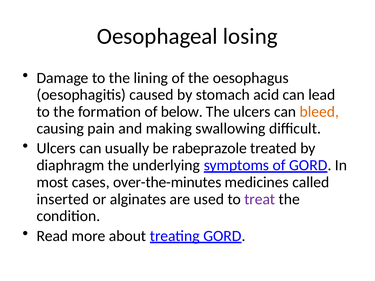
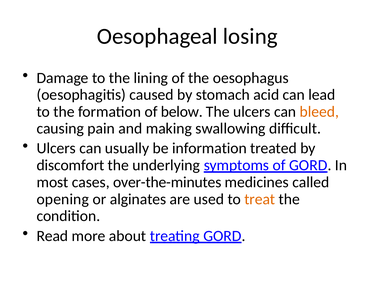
rabeprazole: rabeprazole -> information
diaphragm: diaphragm -> discomfort
inserted: inserted -> opening
treat colour: purple -> orange
